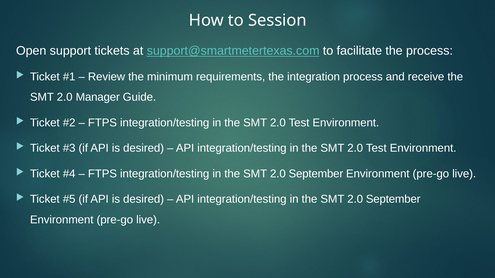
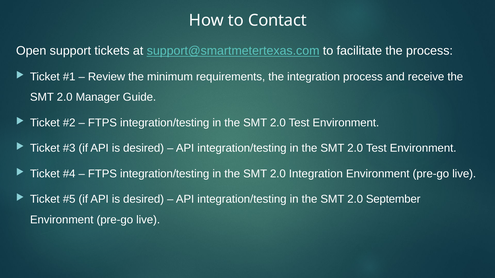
Session: Session -> Contact
September at (316, 174): September -> Integration
